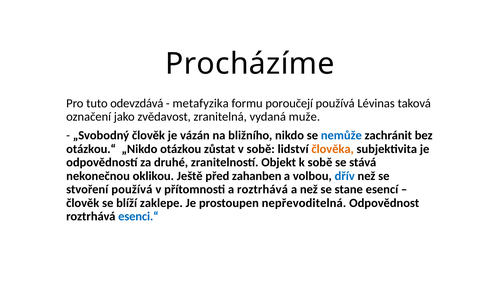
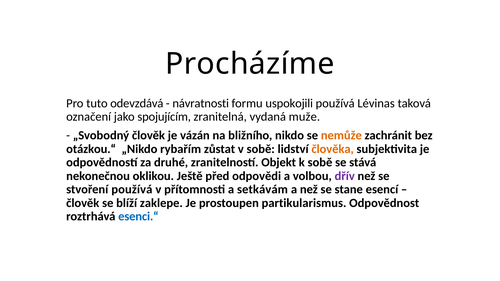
metafyzika: metafyzika -> návratnosti
poroučejí: poroučejí -> uspokojili
zvědavost: zvědavost -> spojujícím
nemůže colour: blue -> orange
otázkou: otázkou -> rybařím
zahanben: zahanben -> odpovědi
dřív colour: blue -> purple
a roztrhává: roztrhává -> setkávám
nepřevoditelná: nepřevoditelná -> partikularismus
